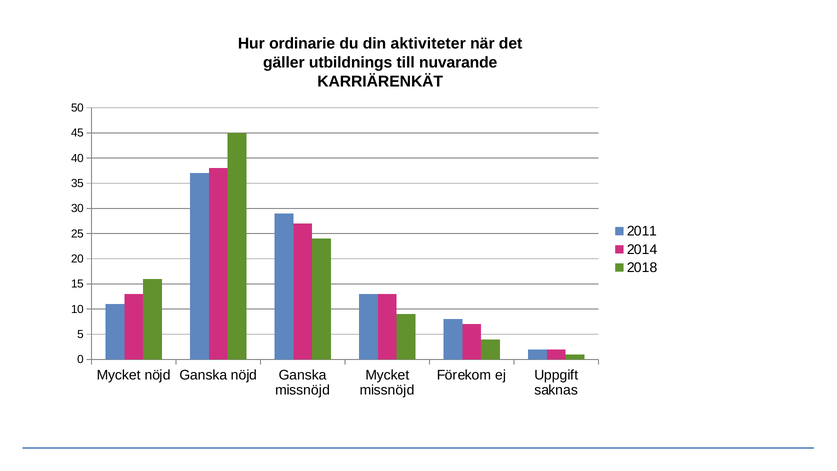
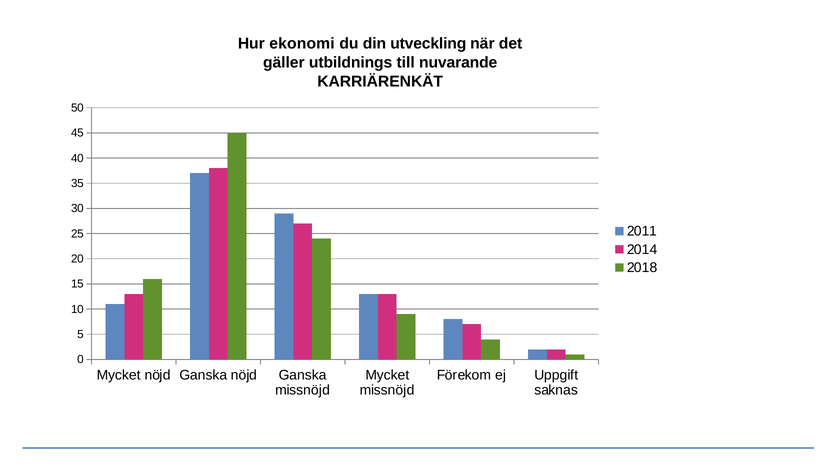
ordinarie: ordinarie -> ekonomi
aktiviteter: aktiviteter -> utveckling
